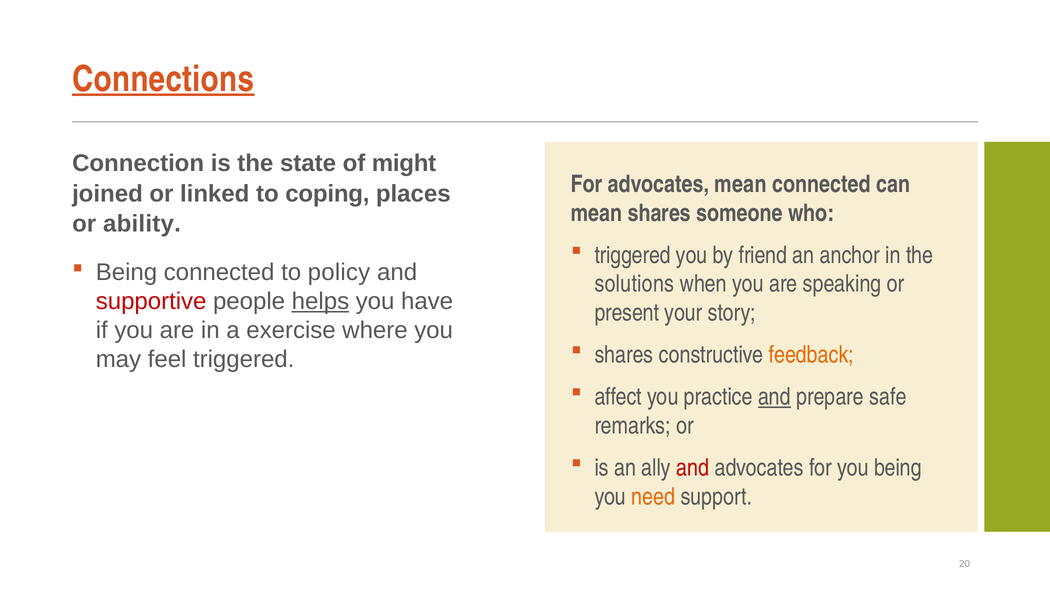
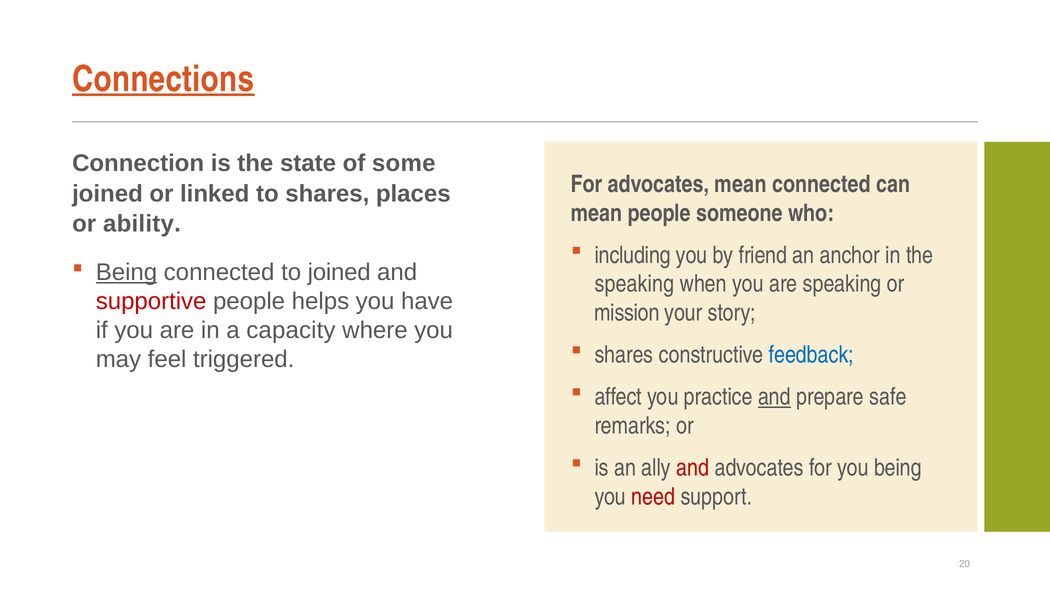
might: might -> some
to coping: coping -> shares
mean shares: shares -> people
triggered at (633, 255): triggered -> including
Being at (126, 272) underline: none -> present
to policy: policy -> joined
solutions at (634, 284): solutions -> speaking
helps underline: present -> none
present: present -> mission
exercise: exercise -> capacity
feedback colour: orange -> blue
need colour: orange -> red
